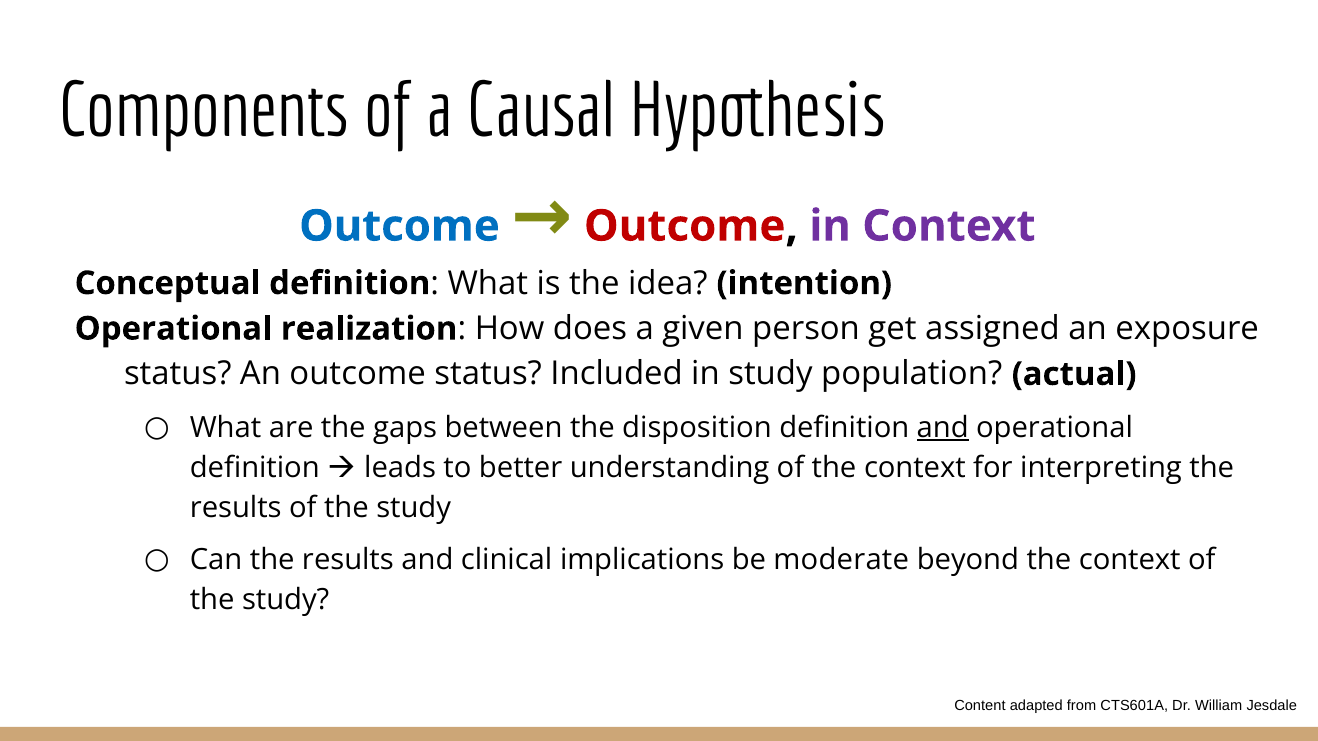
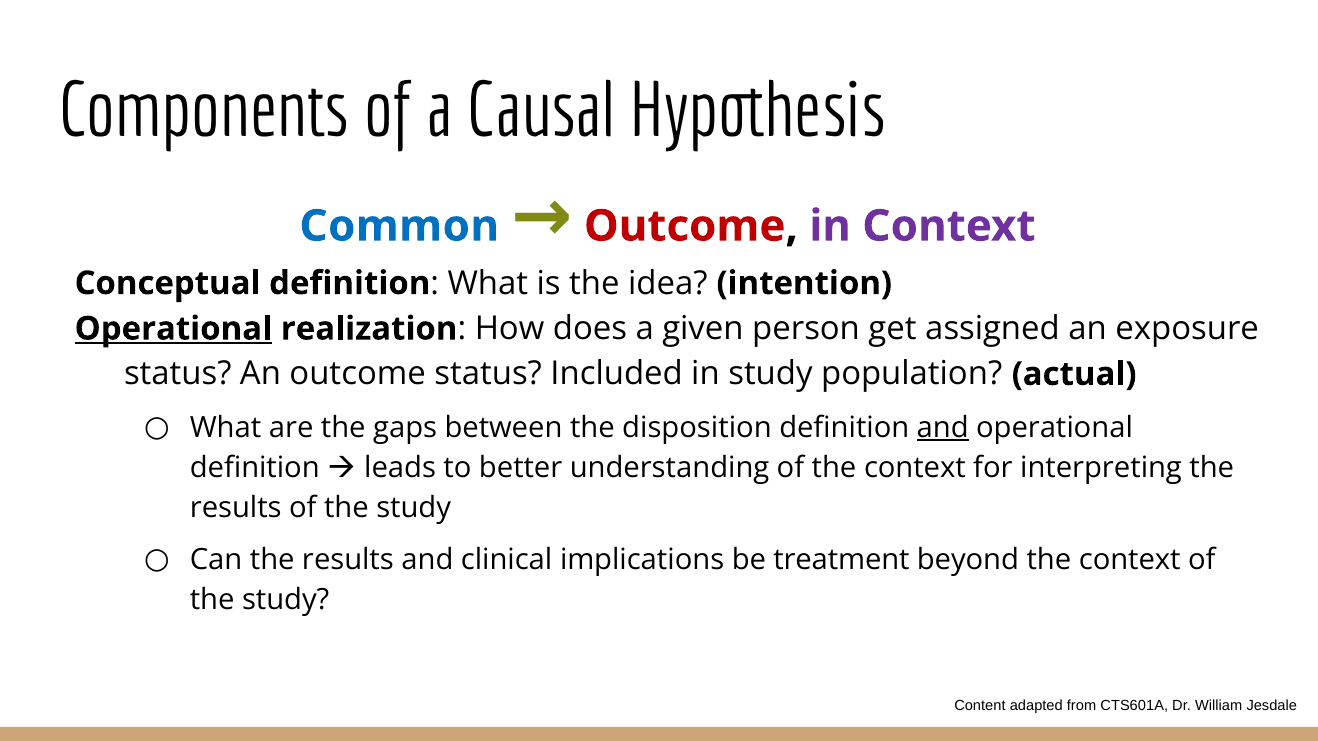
Outcome at (399, 226): Outcome -> Common
Operational at (173, 329) underline: none -> present
moderate: moderate -> treatment
